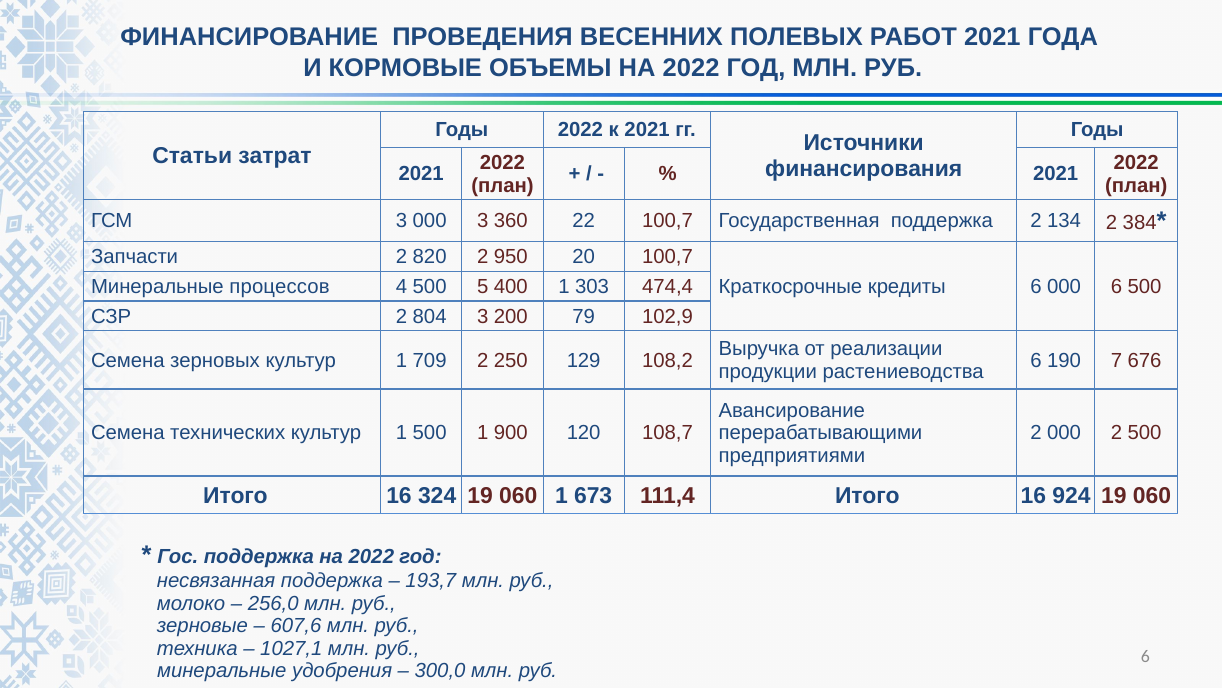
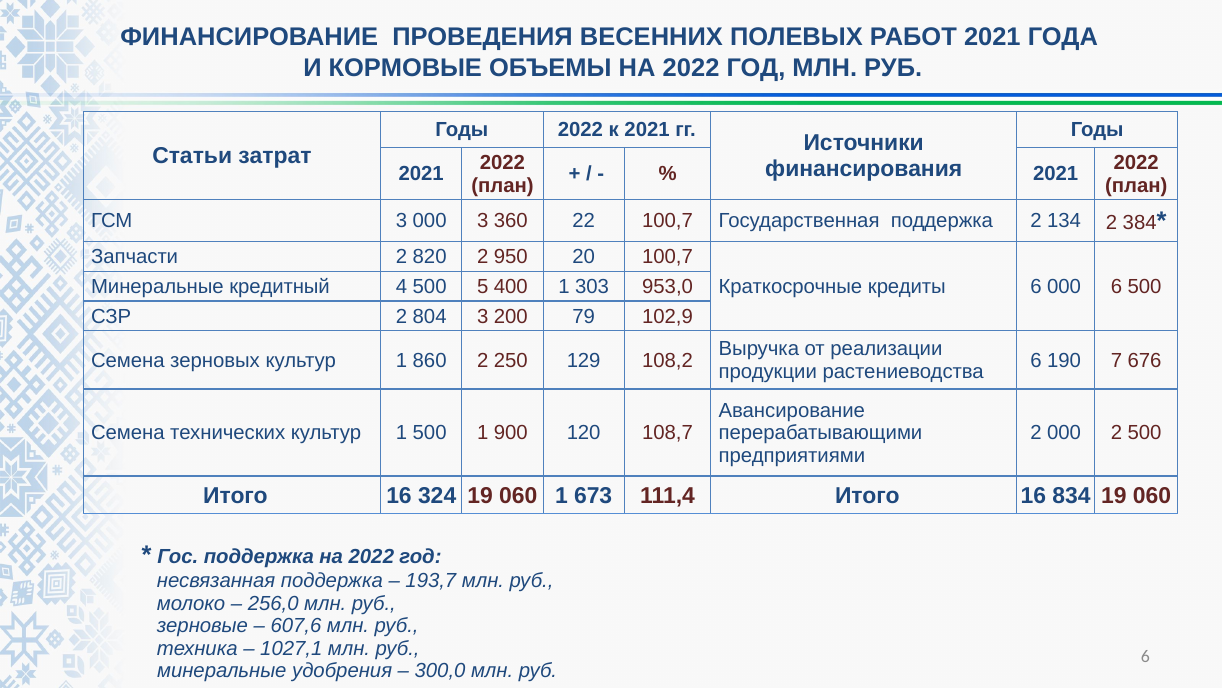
процессов: процессов -> кредитный
474,4: 474,4 -> 953,0
709: 709 -> 860
924: 924 -> 834
